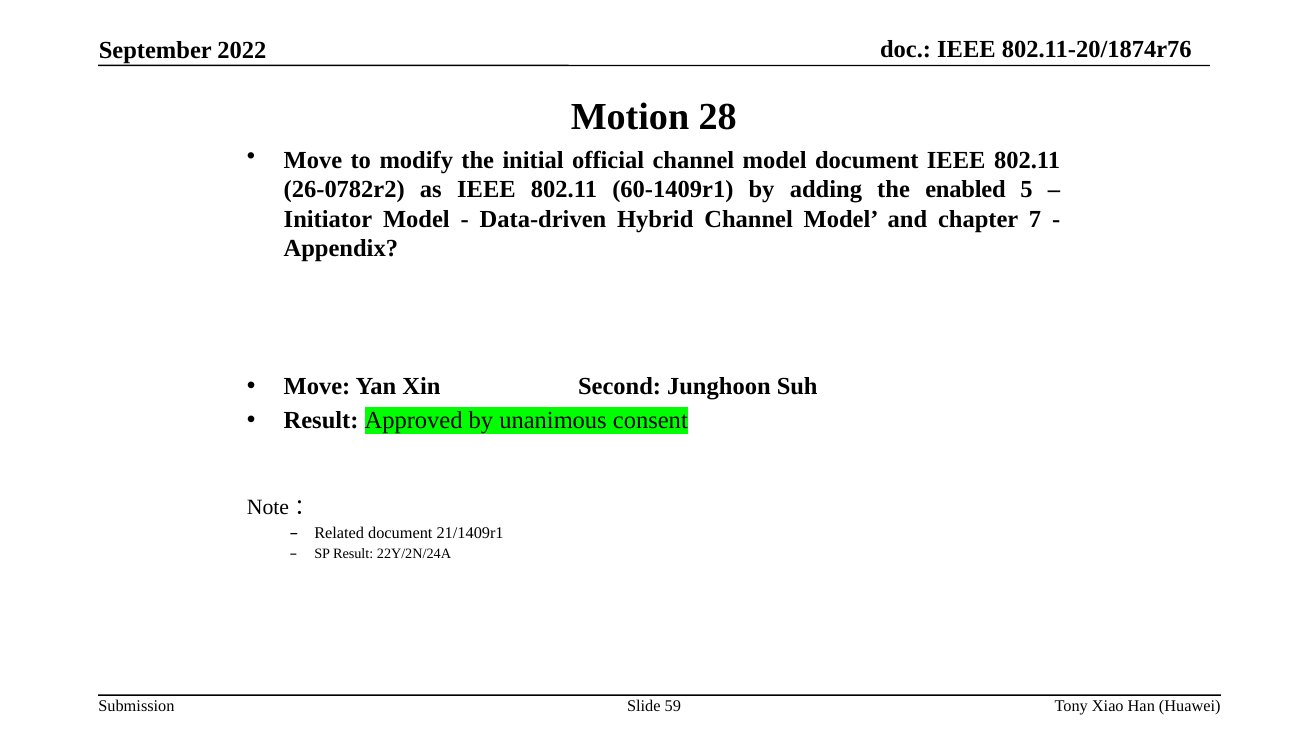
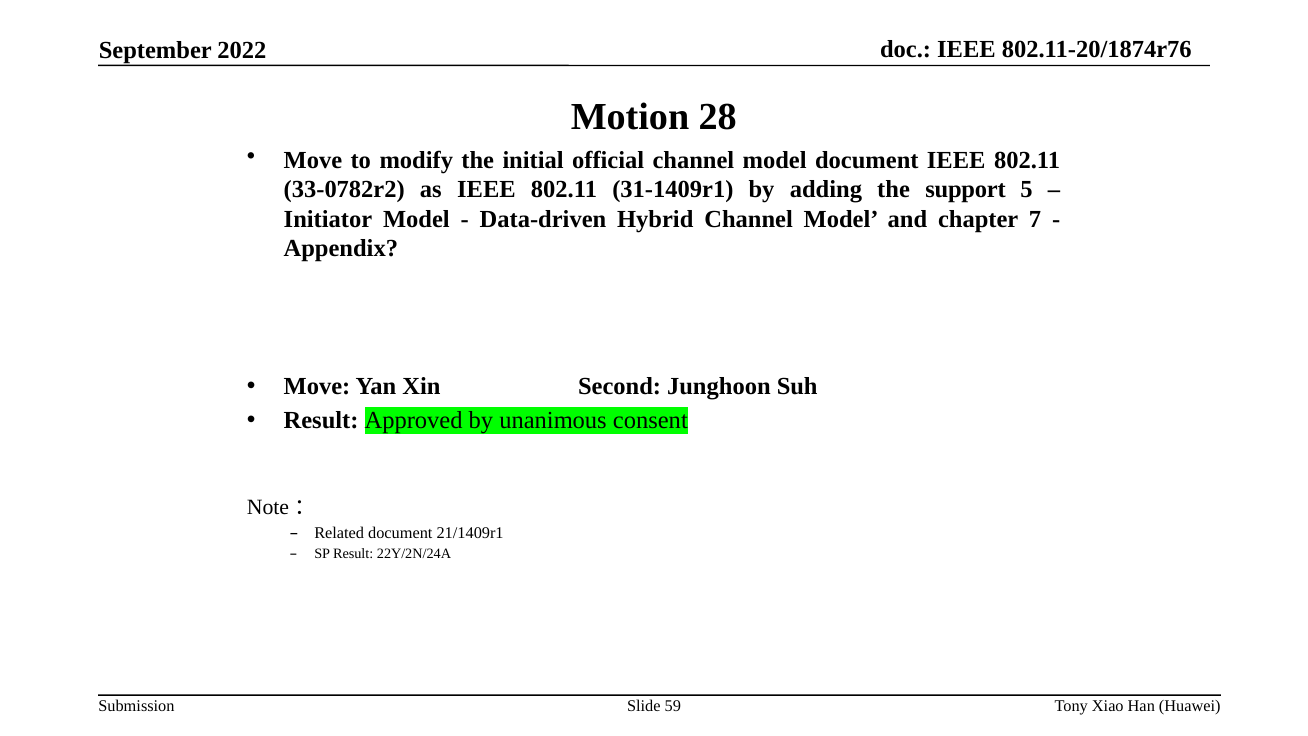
26-0782r2: 26-0782r2 -> 33-0782r2
60-1409r1: 60-1409r1 -> 31-1409r1
enabled: enabled -> support
